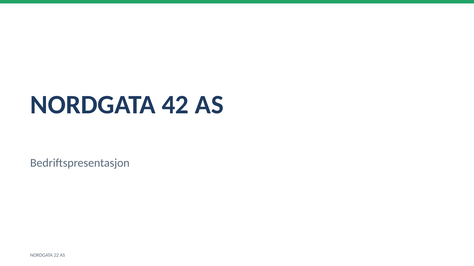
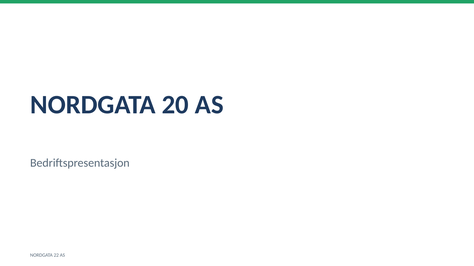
42: 42 -> 20
